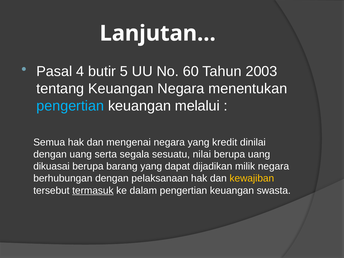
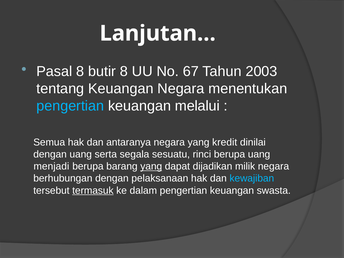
Pasal 4: 4 -> 8
butir 5: 5 -> 8
60: 60 -> 67
mengenai: mengenai -> antaranya
nilai: nilai -> rinci
dikuasai: dikuasai -> menjadi
yang at (151, 166) underline: none -> present
kewajiban colour: yellow -> light blue
